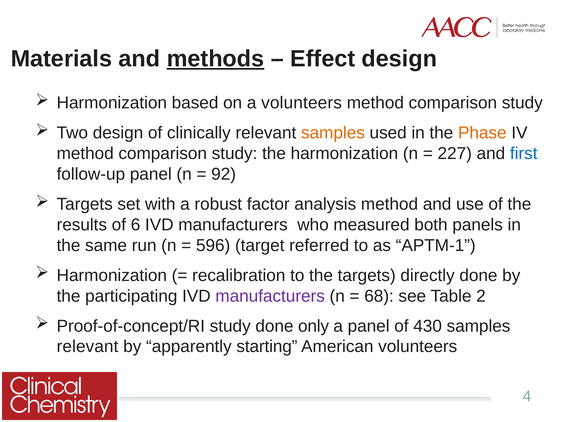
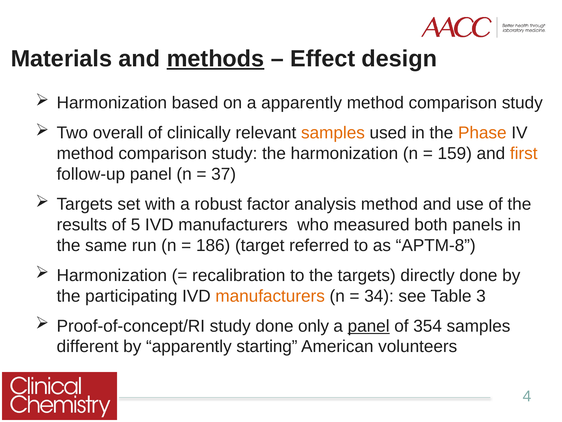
a volunteers: volunteers -> apparently
Two design: design -> overall
227: 227 -> 159
first colour: blue -> orange
92: 92 -> 37
6: 6 -> 5
596: 596 -> 186
APTM-1: APTM-1 -> APTM-8
manufacturers at (270, 296) colour: purple -> orange
68: 68 -> 34
2: 2 -> 3
panel at (369, 326) underline: none -> present
430: 430 -> 354
relevant at (88, 346): relevant -> different
